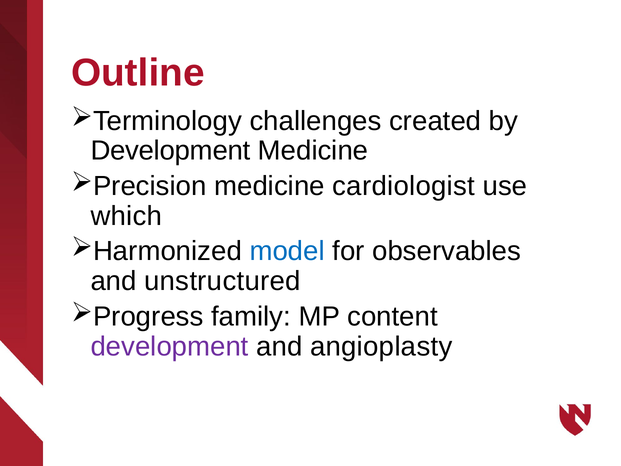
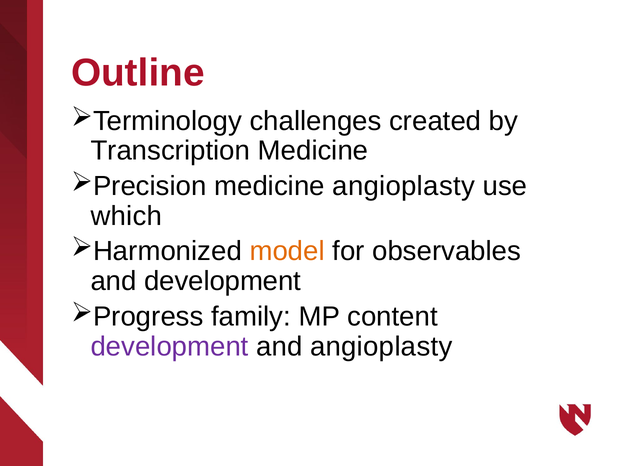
Development at (171, 151): Development -> Transcription
medicine cardiologist: cardiologist -> angioplasty
model colour: blue -> orange
and unstructured: unstructured -> development
